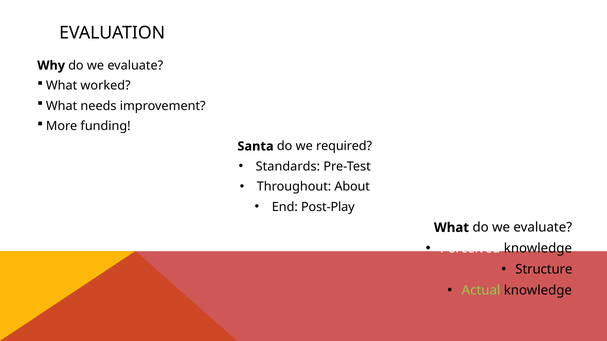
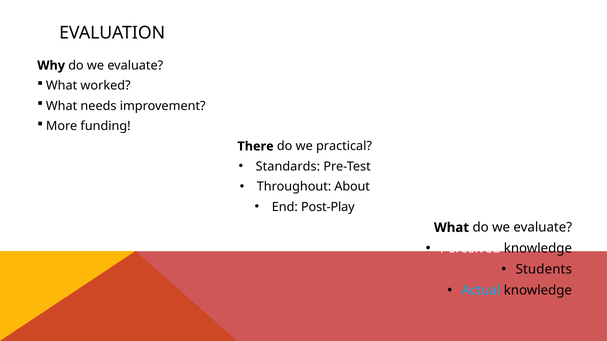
Santa: Santa -> There
required: required -> practical
Structure: Structure -> Students
Actual colour: light green -> light blue
